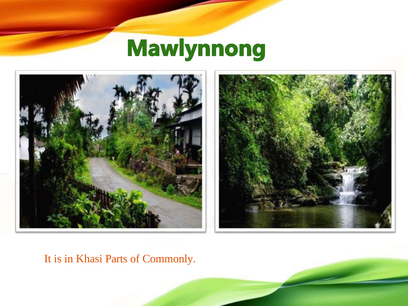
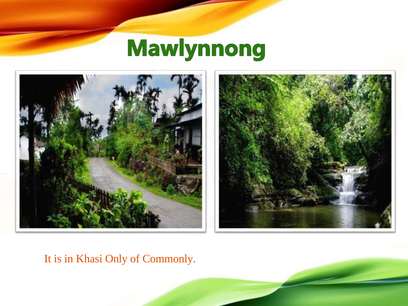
Parts: Parts -> Only
